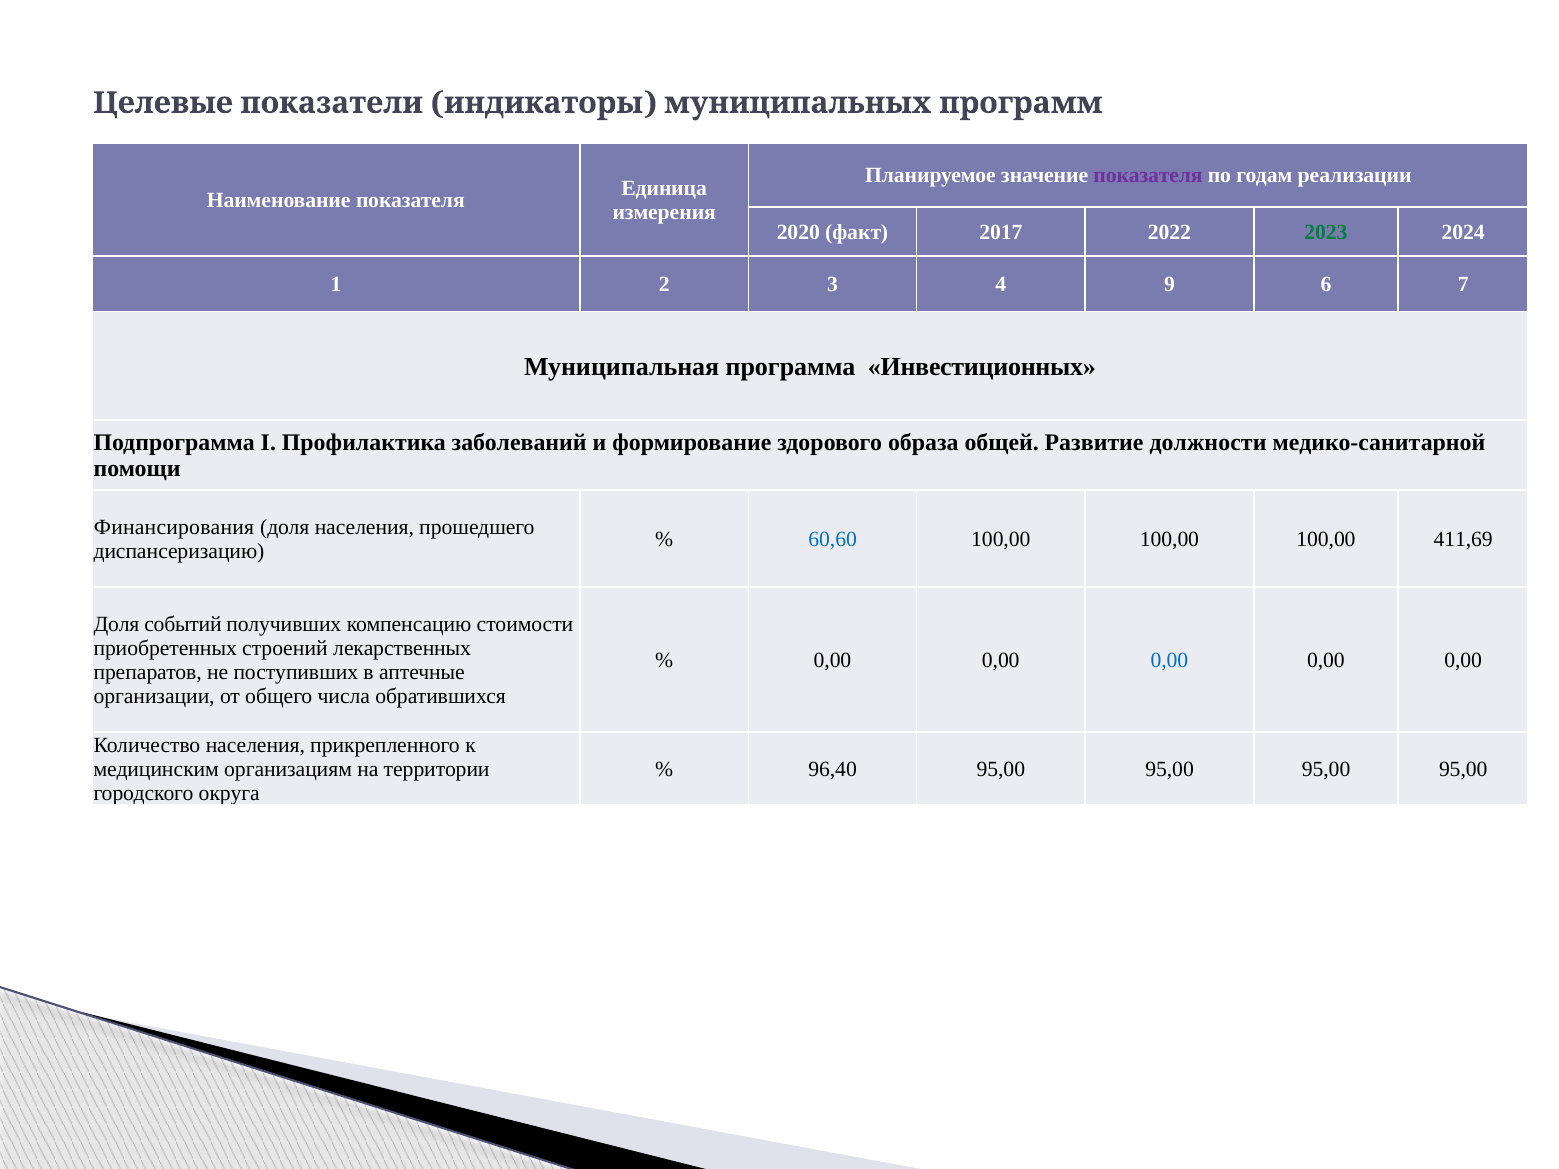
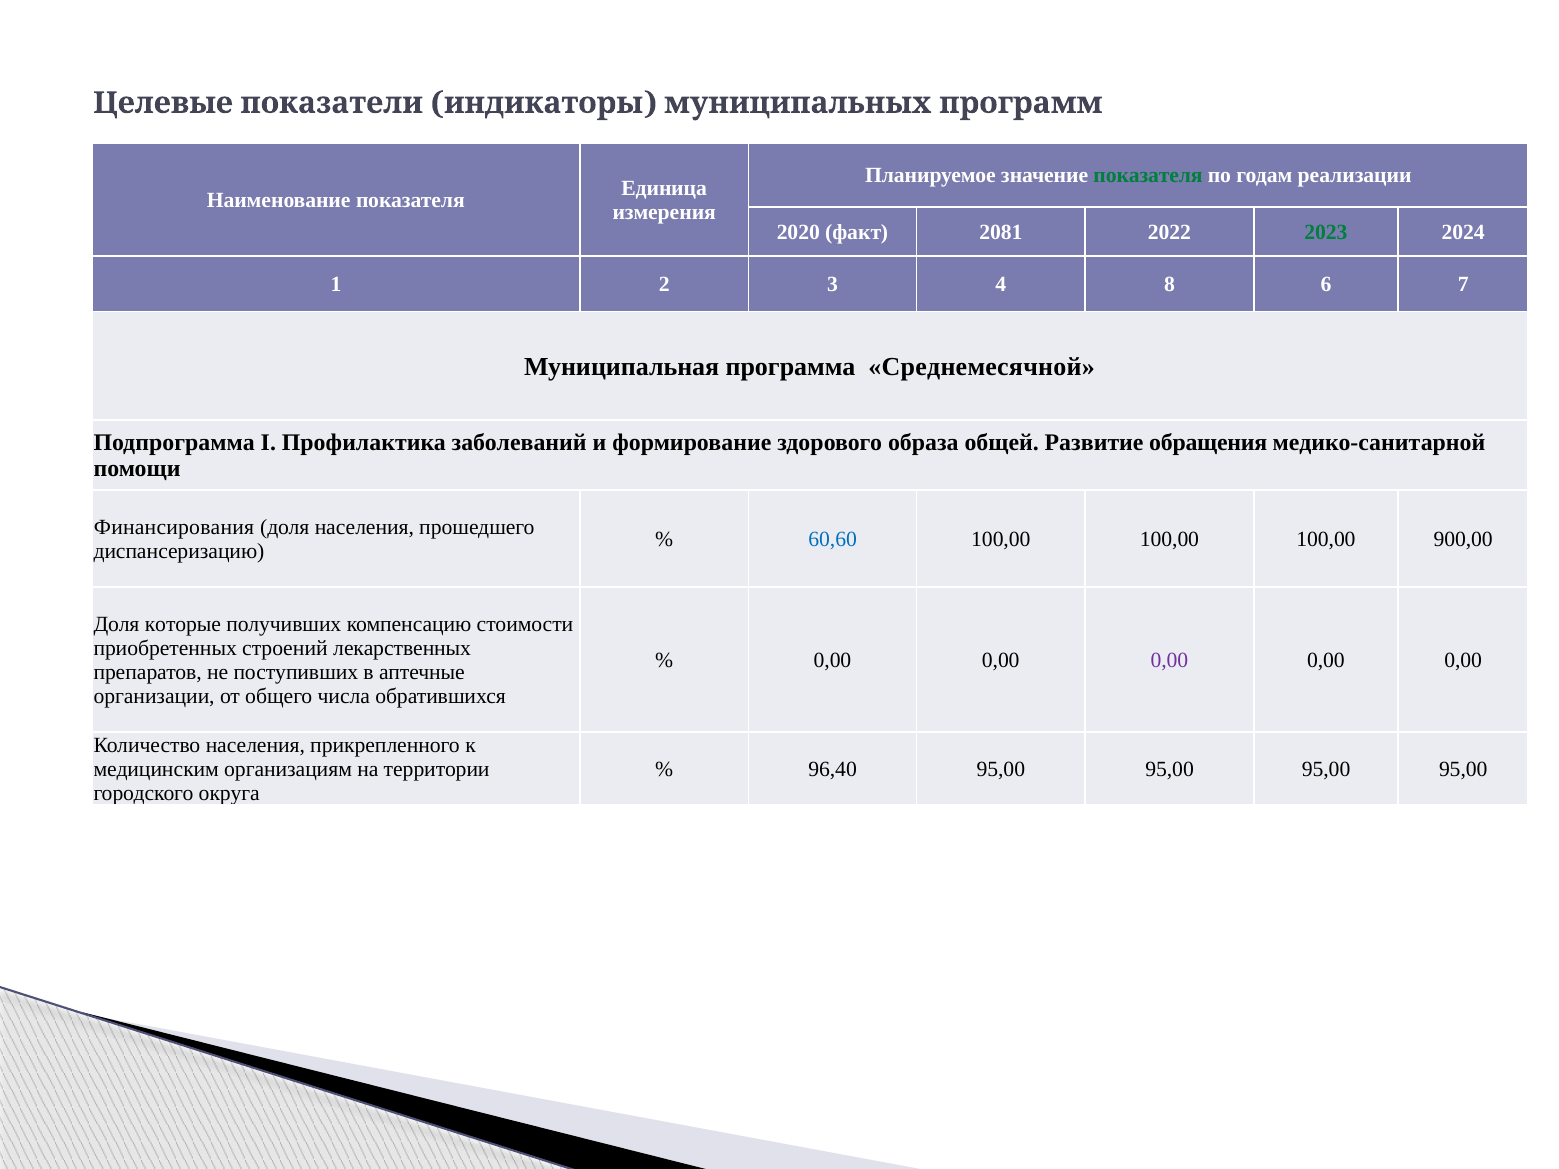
показателя at (1148, 176) colour: purple -> green
2017: 2017 -> 2081
9: 9 -> 8
Инвестиционных: Инвестиционных -> Среднемесячной
должности: должности -> обращения
411,69: 411,69 -> 900,00
событий: событий -> которые
0,00 at (1169, 660) colour: blue -> purple
